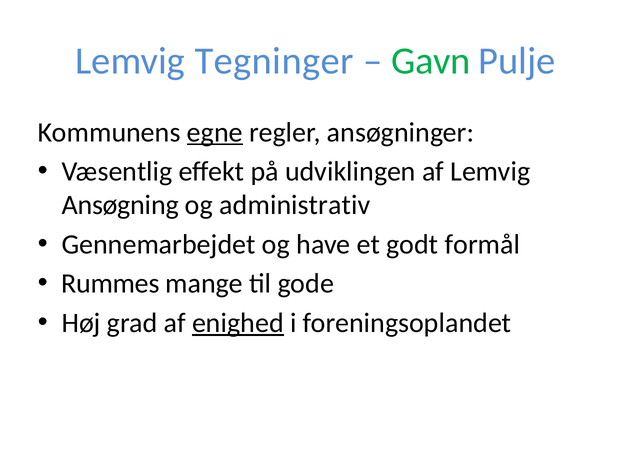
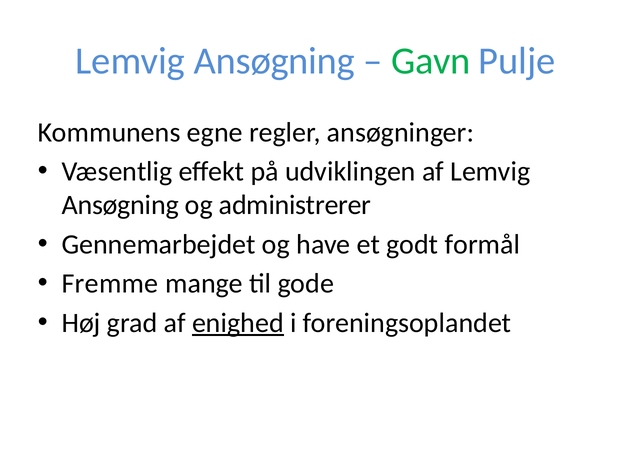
Tegninger at (274, 61): Tegninger -> Ansøgning
egne underline: present -> none
administrativ: administrativ -> administrerer
Rummes: Rummes -> Fremme
